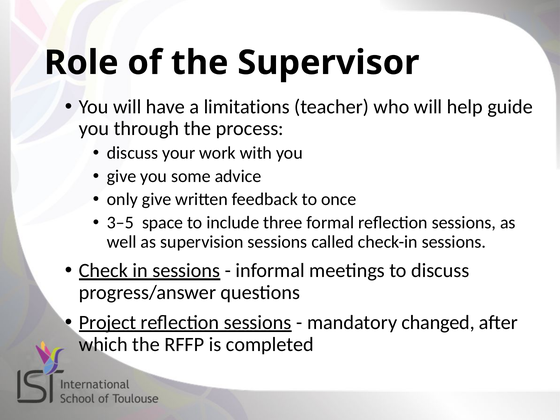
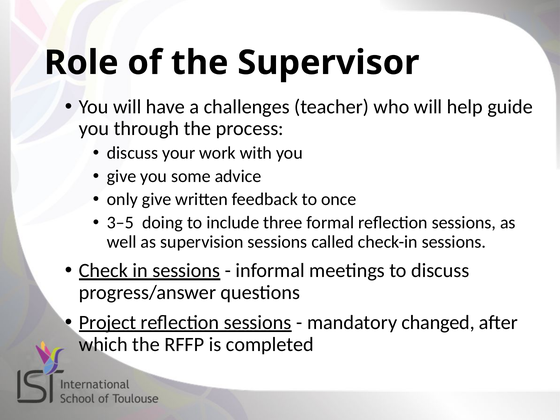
limitations: limitations -> challenges
space: space -> doing
